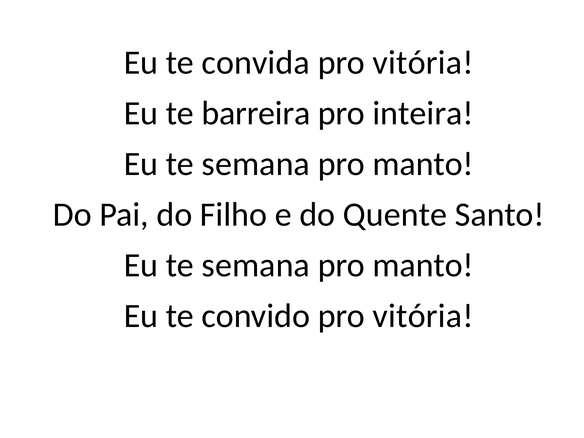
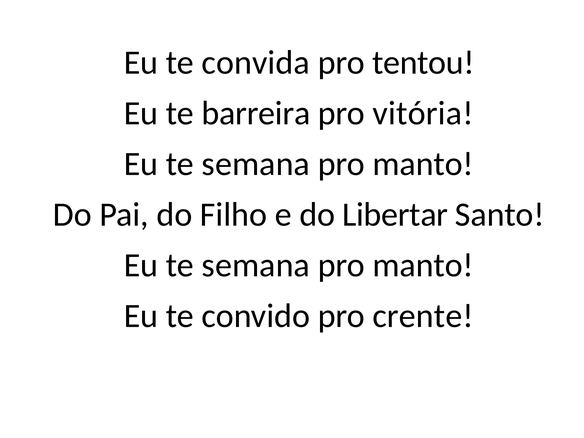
vitória at (423, 63): vitória -> tentou
inteira: inteira -> vitória
Quente: Quente -> Libertar
convido pro vitória: vitória -> crente
